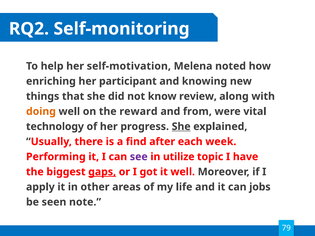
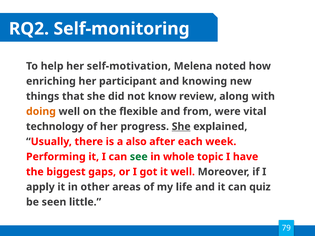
reward: reward -> flexible
find: find -> also
see colour: purple -> green
utilize: utilize -> whole
gaps underline: present -> none
jobs: jobs -> quiz
note: note -> little
